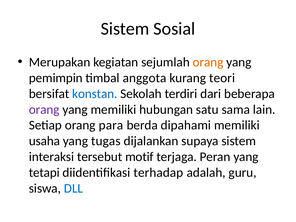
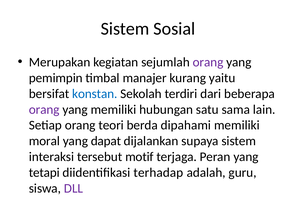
orang at (208, 62) colour: orange -> purple
anggota: anggota -> manajer
teori: teori -> yaitu
para: para -> teori
usaha: usaha -> moral
tugas: tugas -> dapat
DLL colour: blue -> purple
